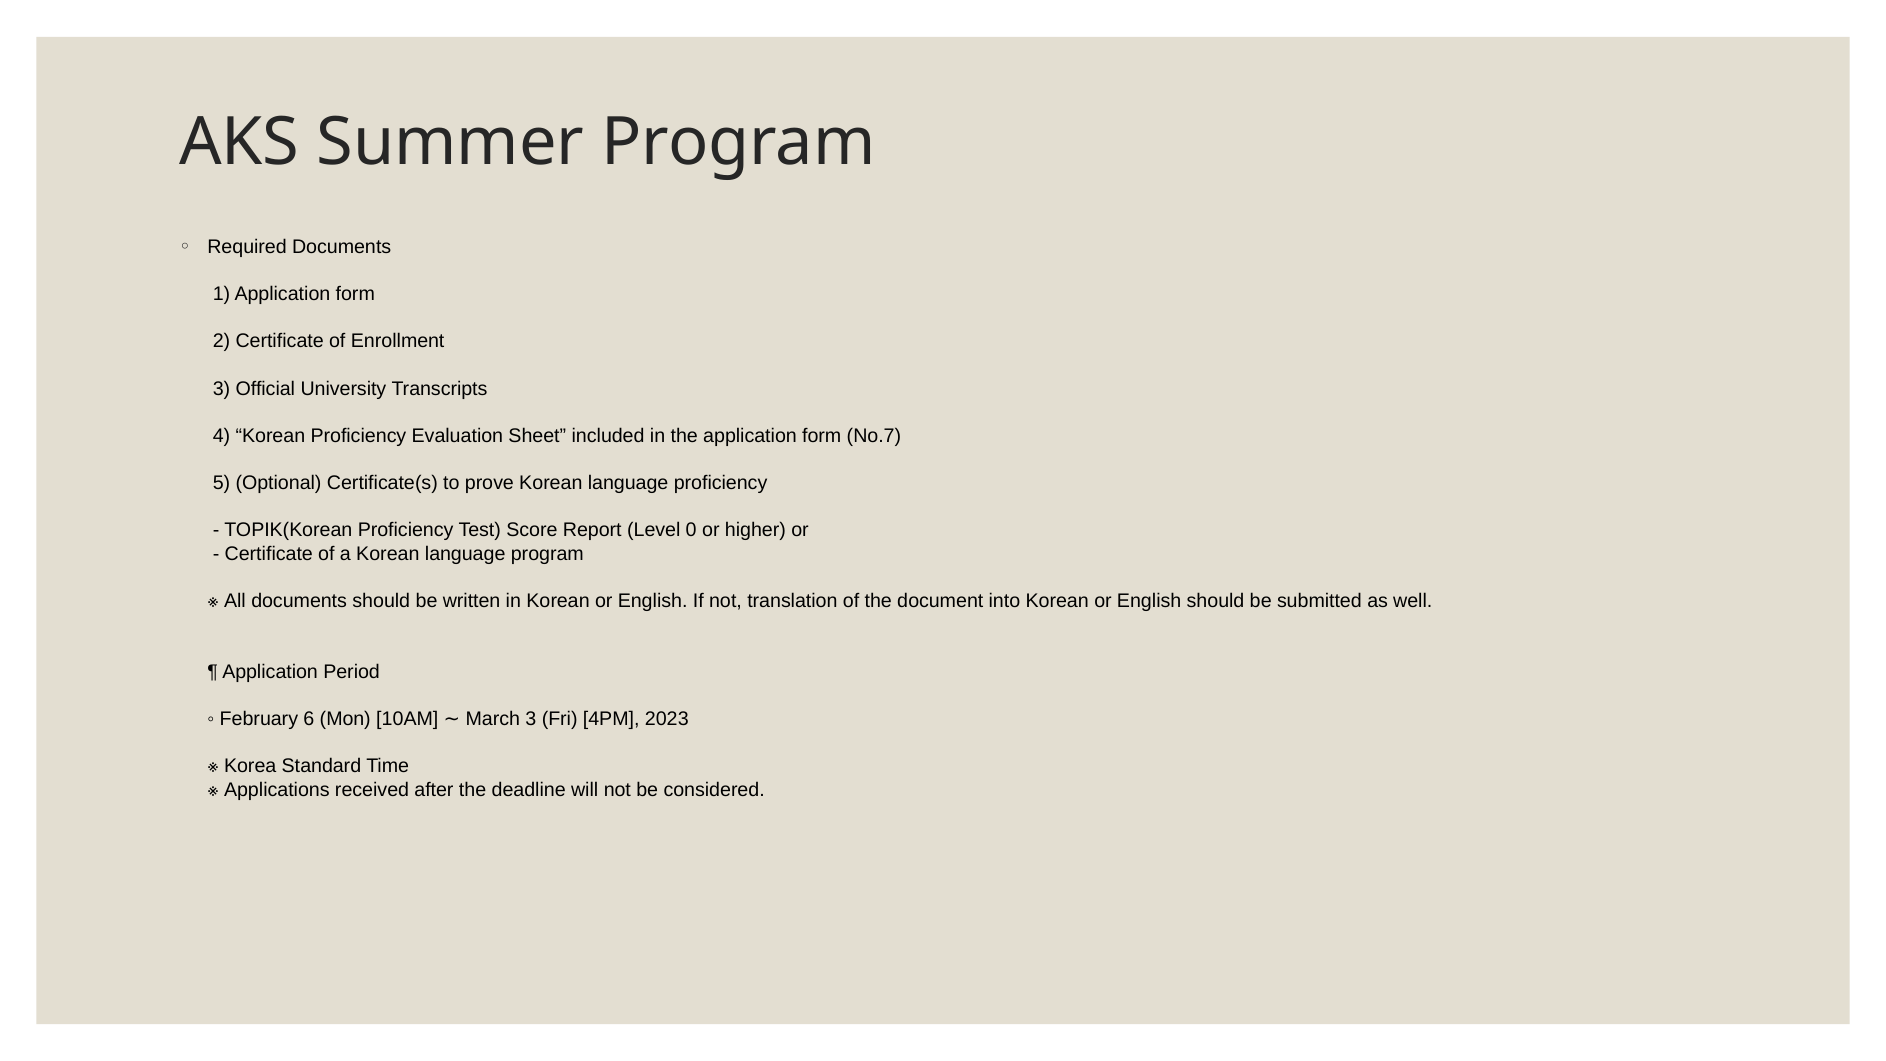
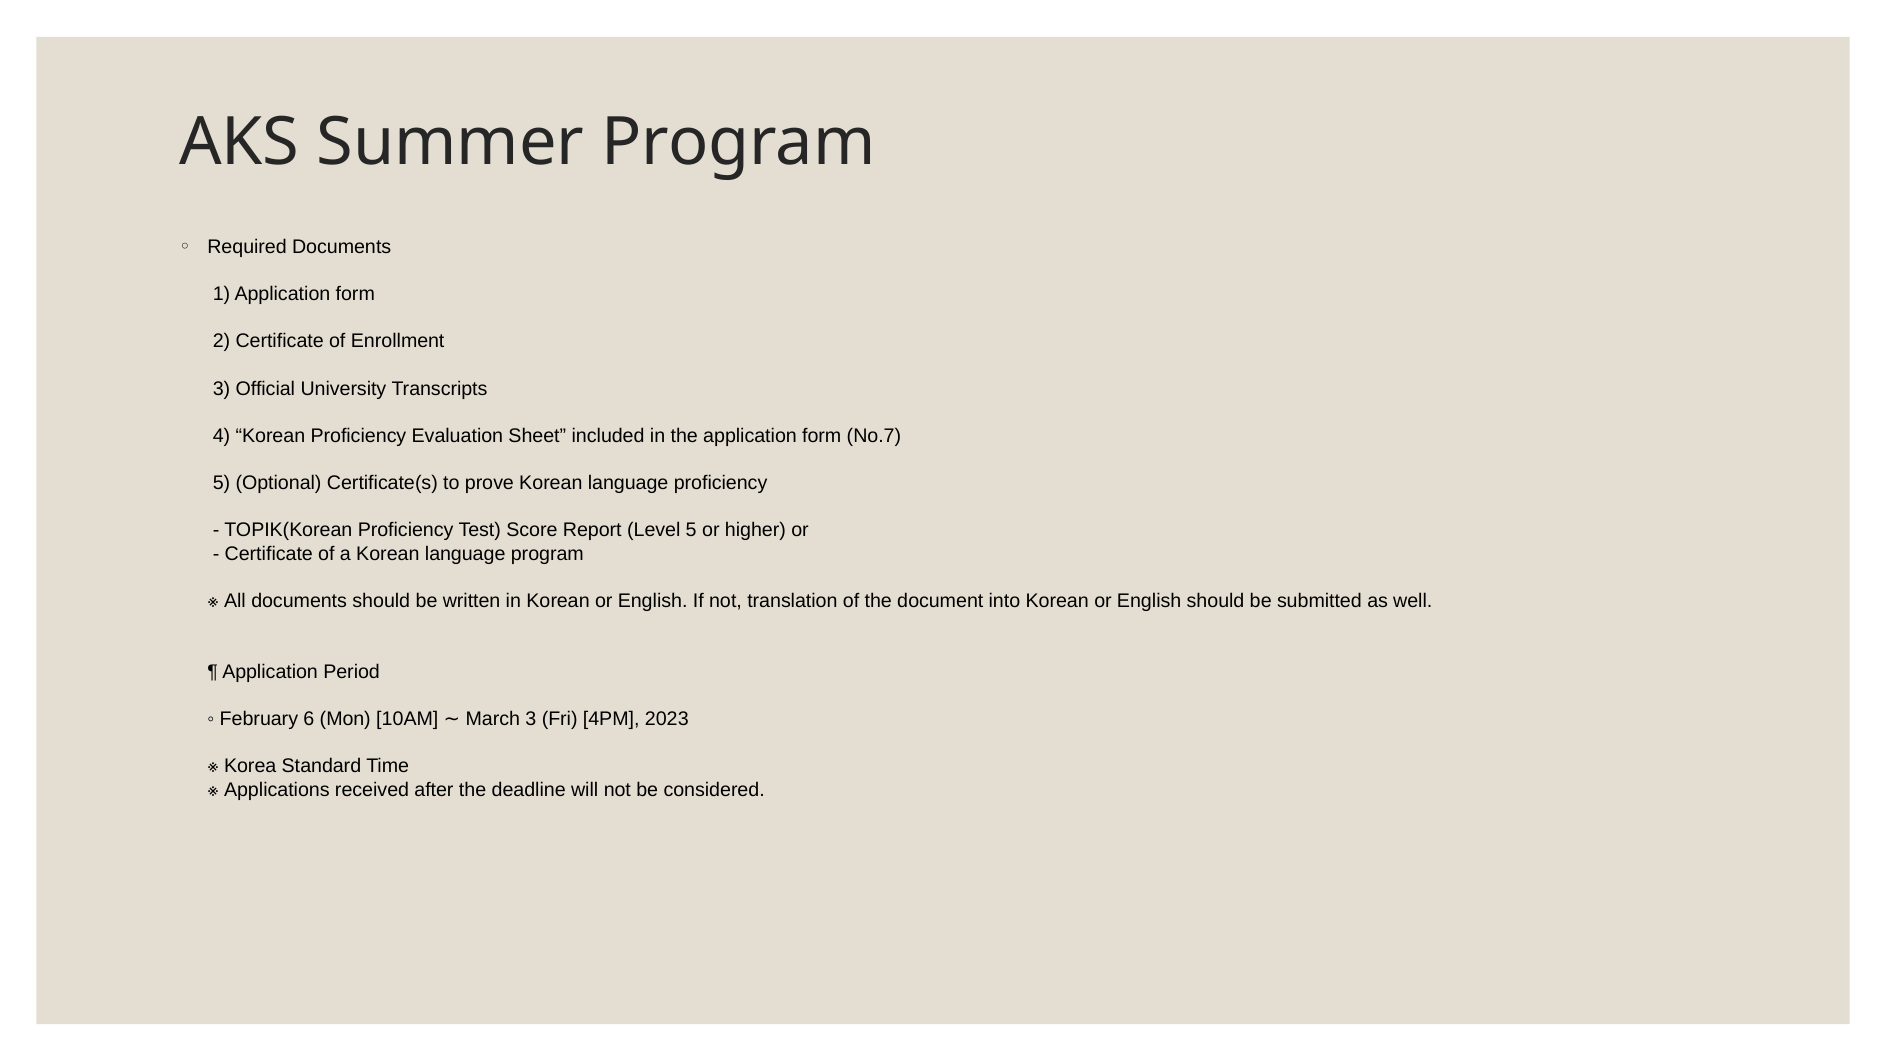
Level 0: 0 -> 5
